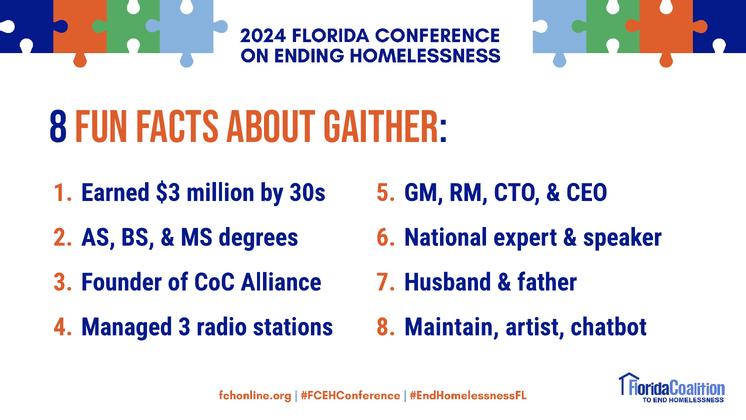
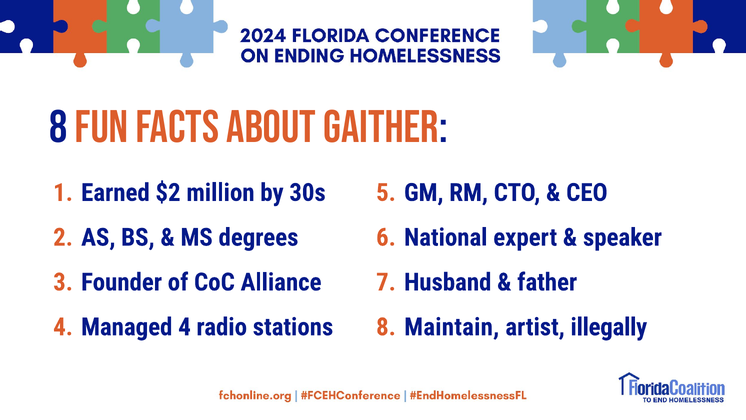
$3: $3 -> $2
Managed 3: 3 -> 4
chatbot: chatbot -> illegally
